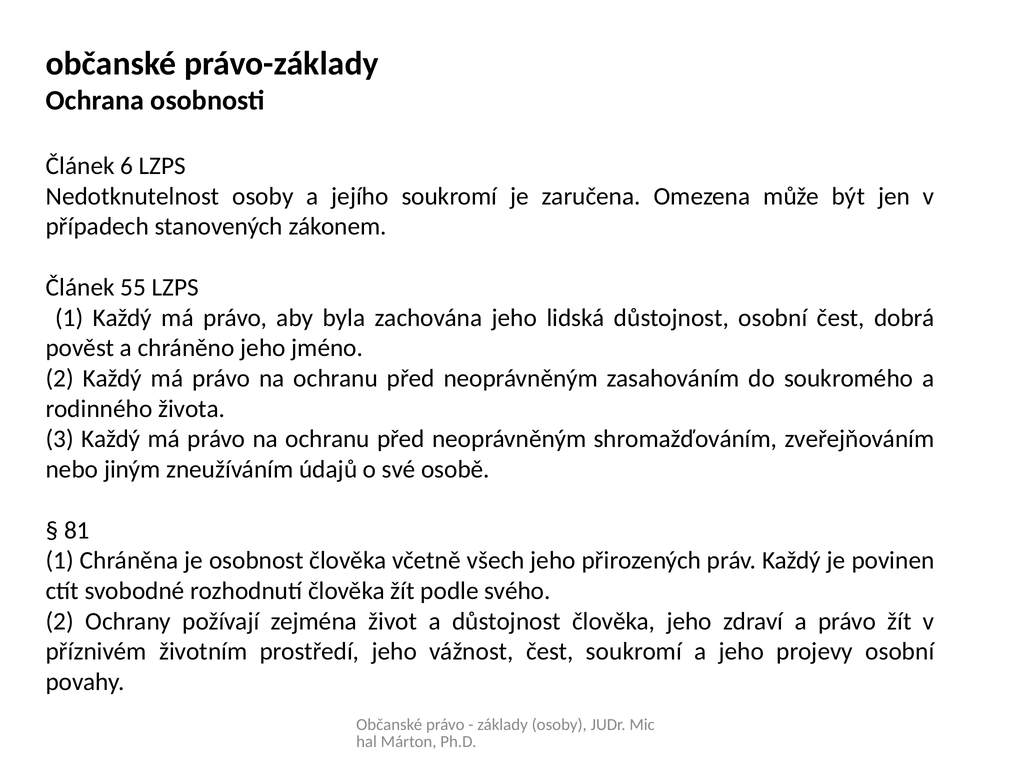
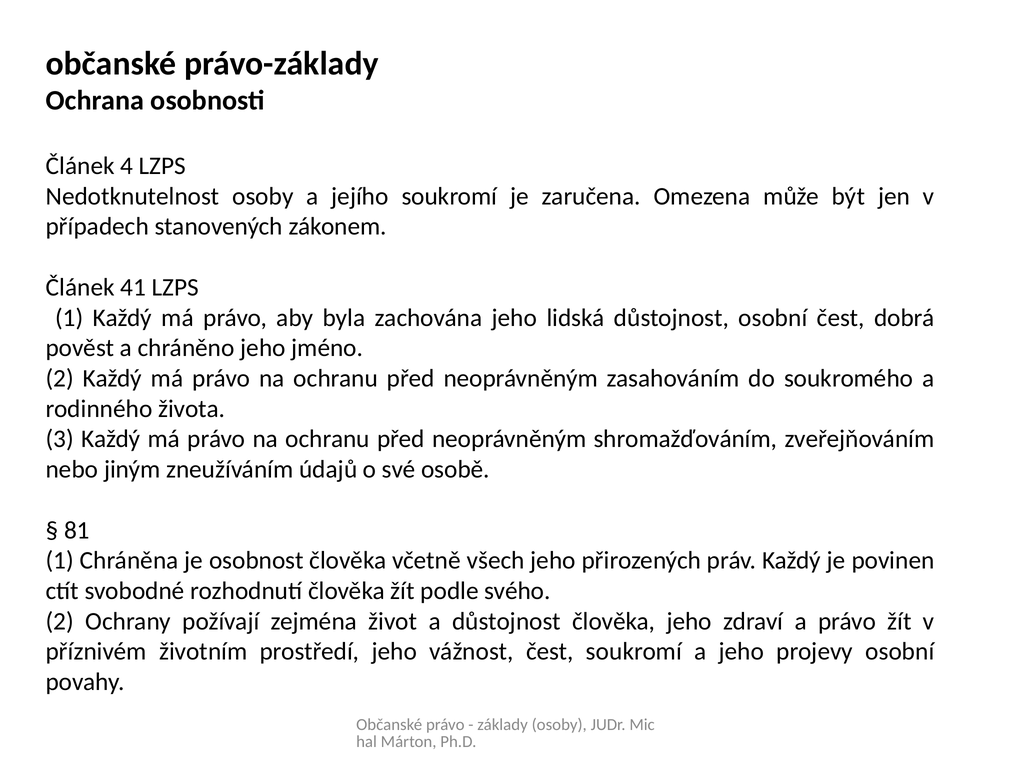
6: 6 -> 4
55: 55 -> 41
